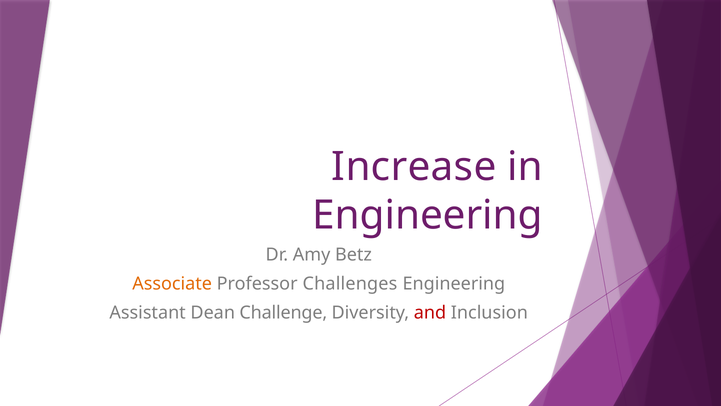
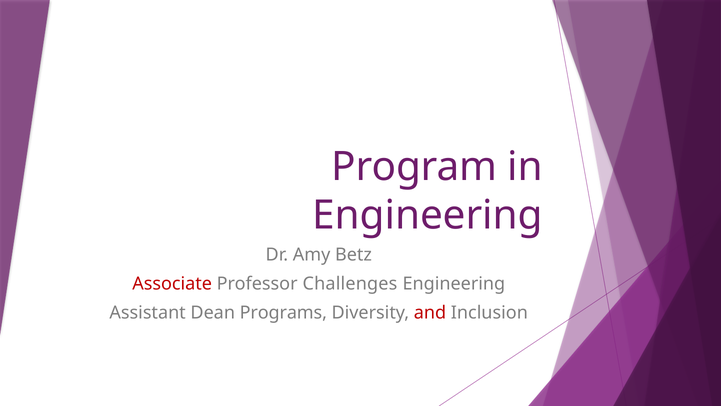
Increase: Increase -> Program
Associate colour: orange -> red
Challenge: Challenge -> Programs
